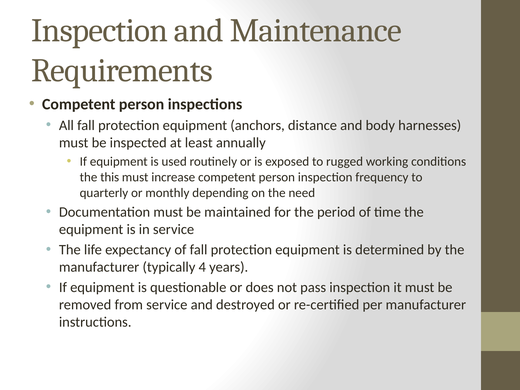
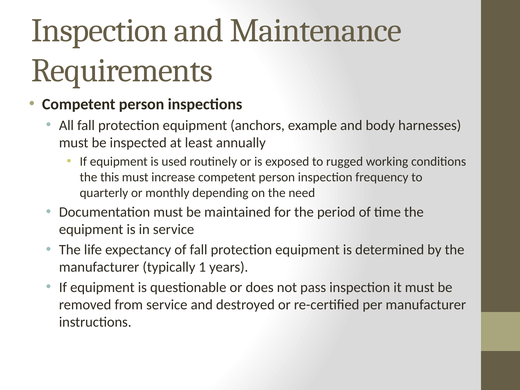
distance: distance -> example
4: 4 -> 1
